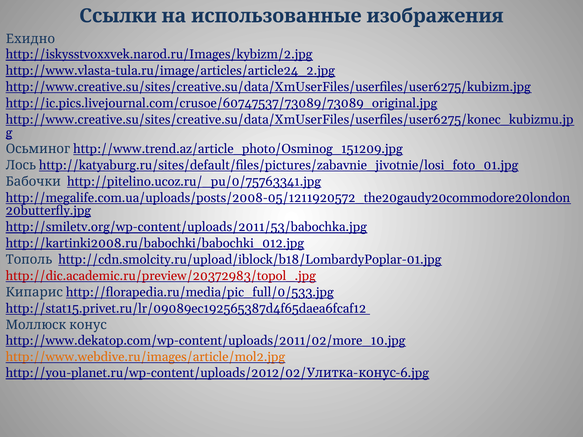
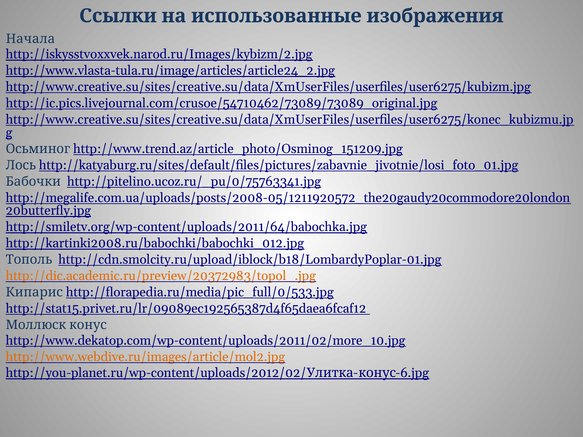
Ехидно: Ехидно -> Начала
http://ic.pics.livejournal.com/crusoe/60747537/73089/73089_original.jpg: http://ic.pics.livejournal.com/crusoe/60747537/73089/73089_original.jpg -> http://ic.pics.livejournal.com/crusoe/54710462/73089/73089_original.jpg
http://smiletv.org/wp-content/uploads/2011/53/babochka.jpg: http://smiletv.org/wp-content/uploads/2011/53/babochka.jpg -> http://smiletv.org/wp-content/uploads/2011/64/babochka.jpg
http://dic.academic.ru/preview/20372983/topol_.jpg colour: red -> orange
